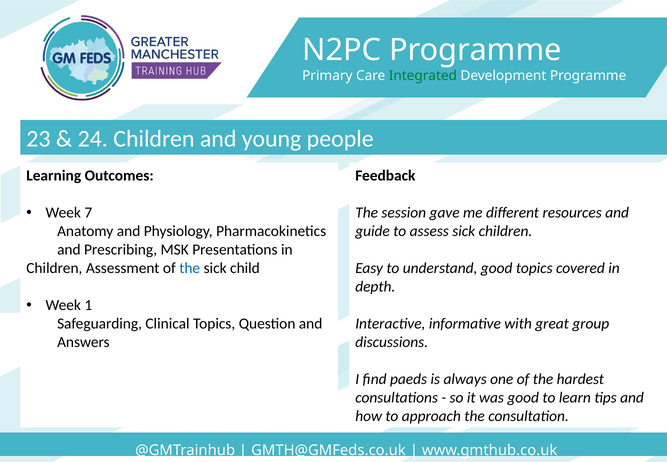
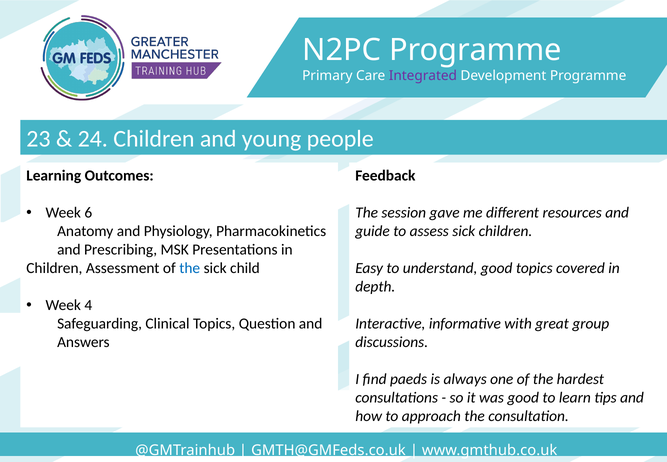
Integrated colour: green -> purple
7: 7 -> 6
1: 1 -> 4
